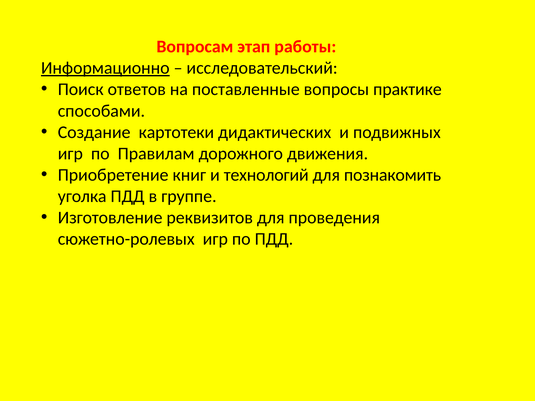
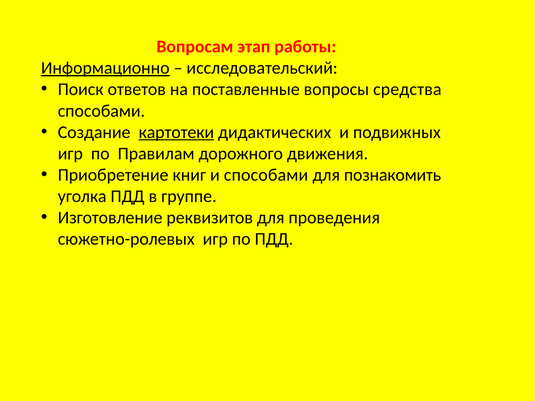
практике: практике -> средства
картотеки underline: none -> present
и технологий: технологий -> способами
